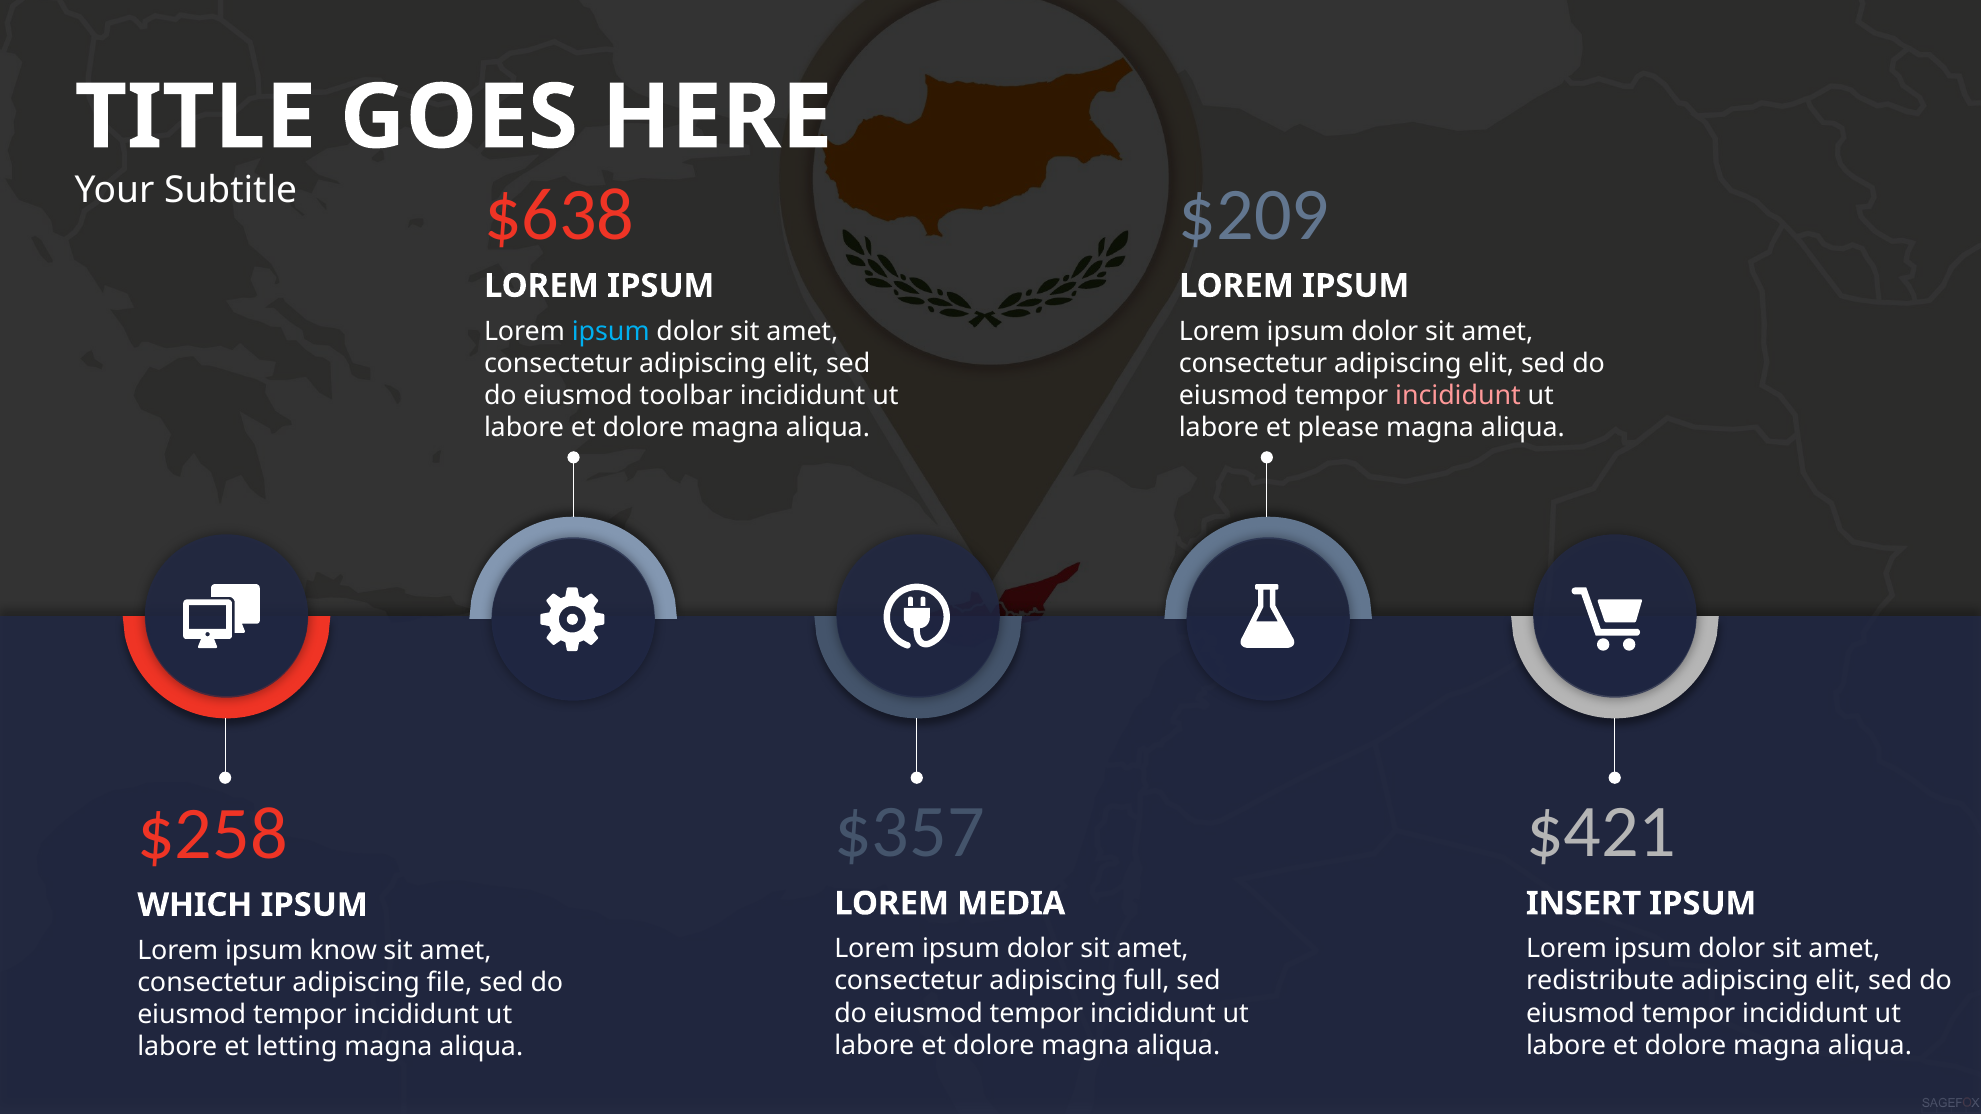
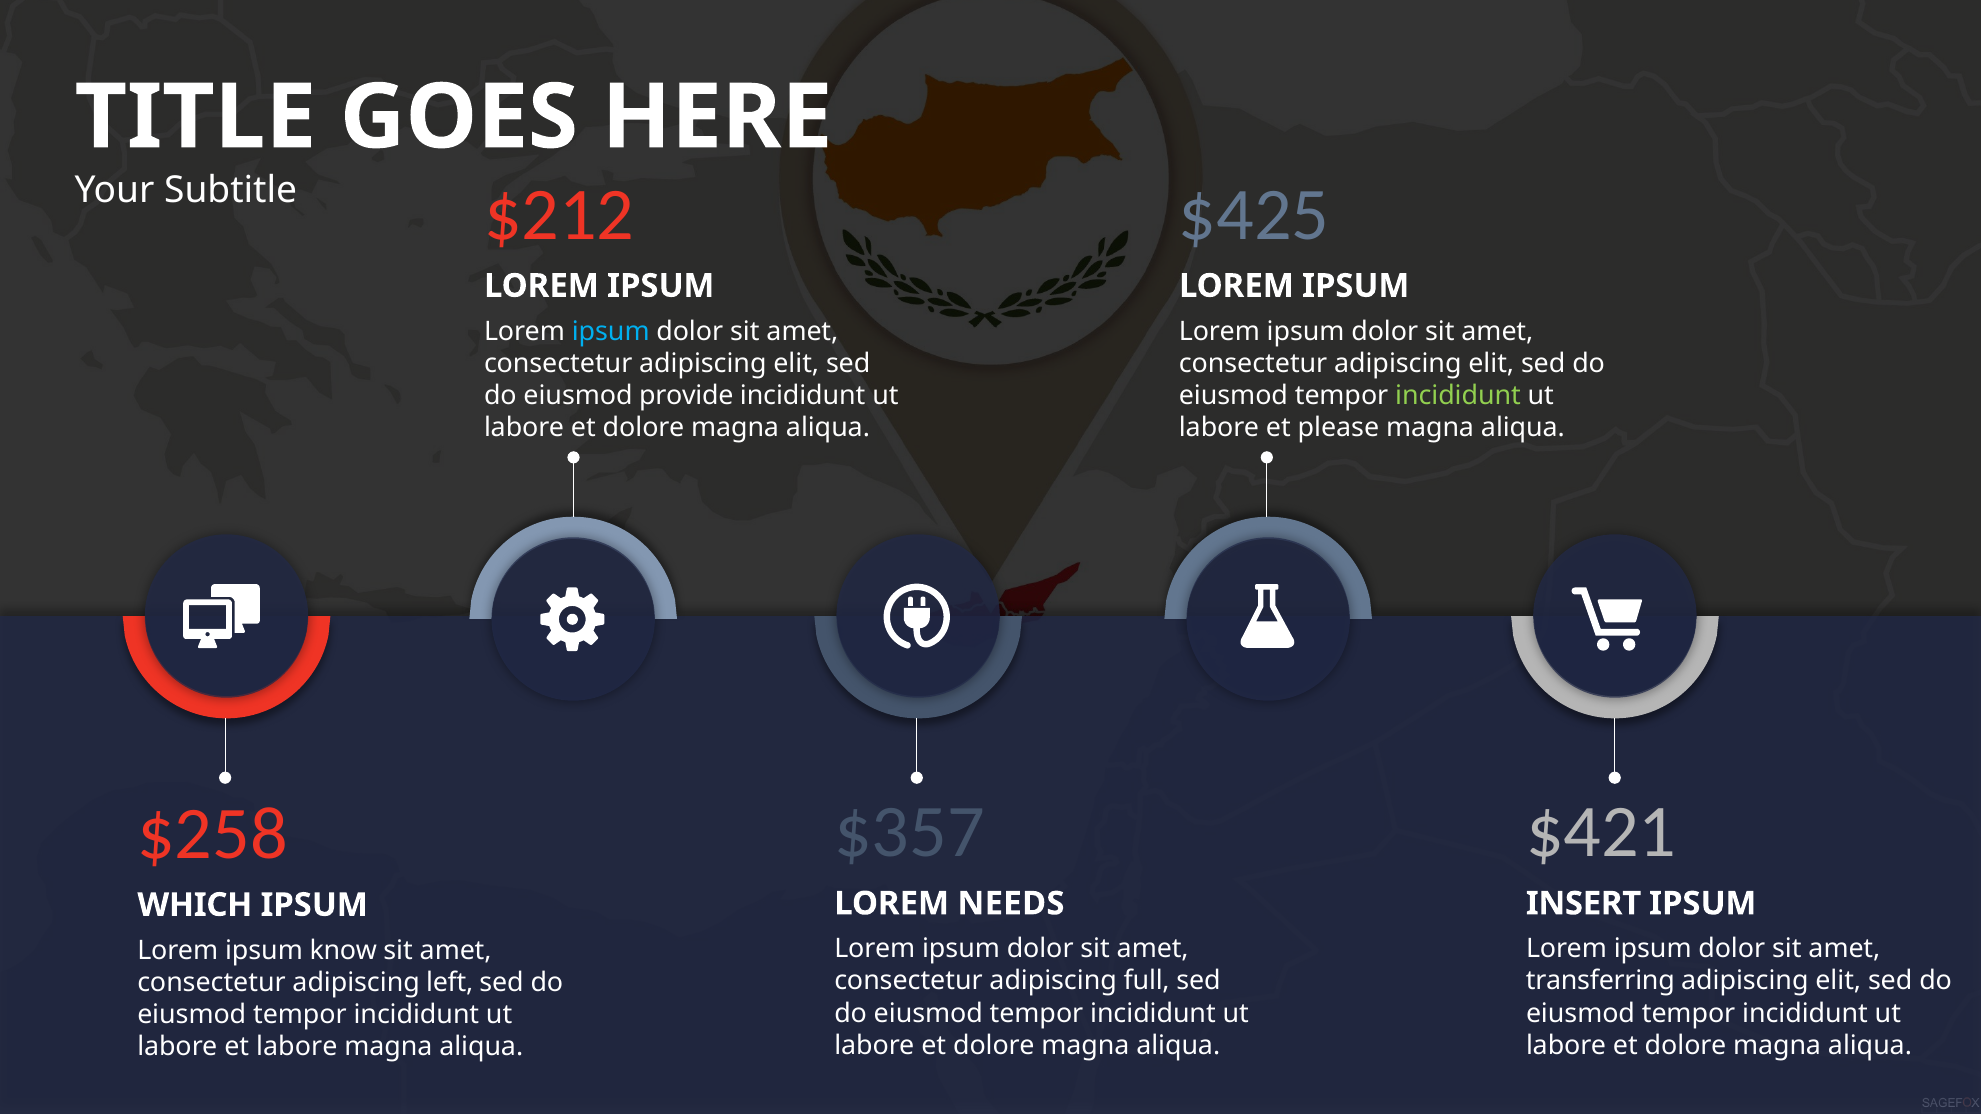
$638: $638 -> $212
$209: $209 -> $425
toolbar: toolbar -> provide
incididunt at (1458, 396) colour: pink -> light green
MEDIA: MEDIA -> NEEDS
redistribute: redistribute -> transferring
file: file -> left
et letting: letting -> labore
